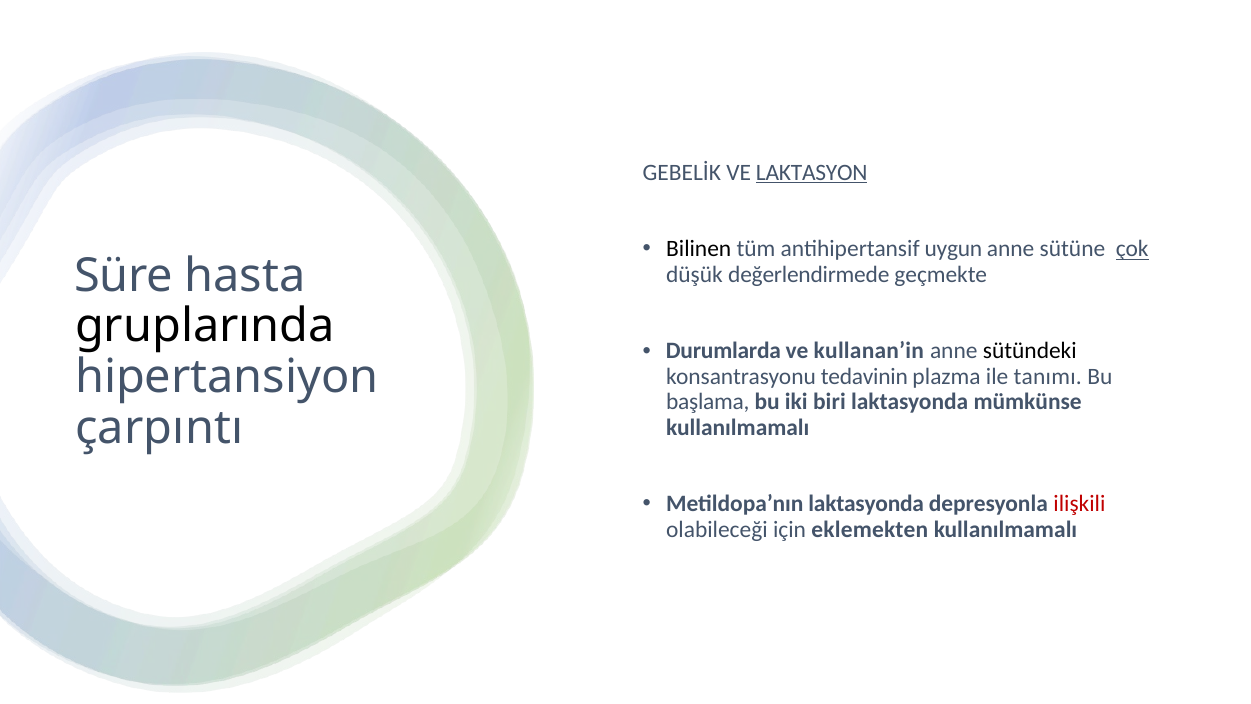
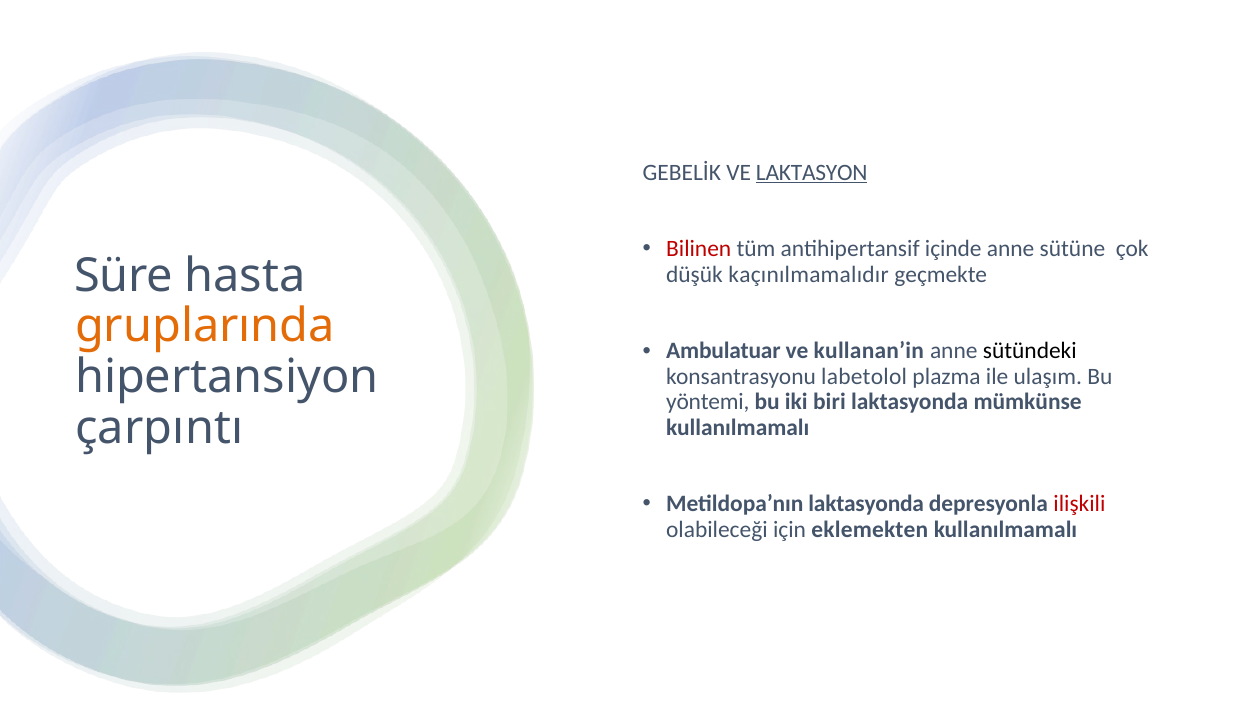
Bilinen colour: black -> red
uygun: uygun -> içinde
çok underline: present -> none
değerlendirmede: değerlendirmede -> kaçınılmamalıdır
gruplarında colour: black -> orange
Durumlarda: Durumlarda -> Ambulatuar
tedavinin: tedavinin -> labetolol
tanımı: tanımı -> ulaşım
başlama: başlama -> yöntemi
